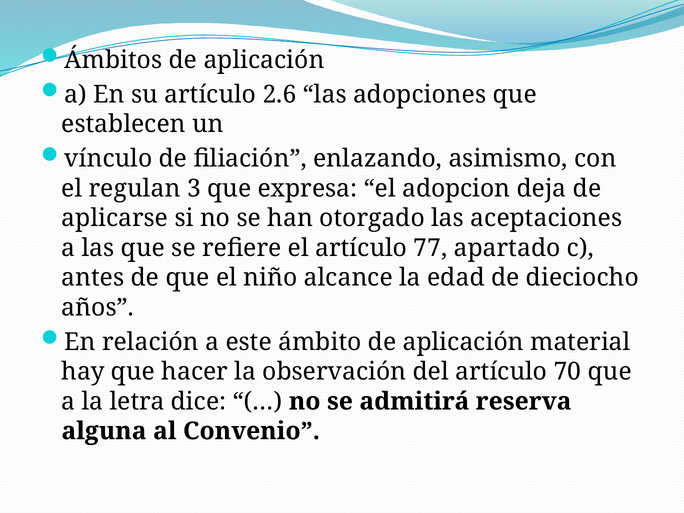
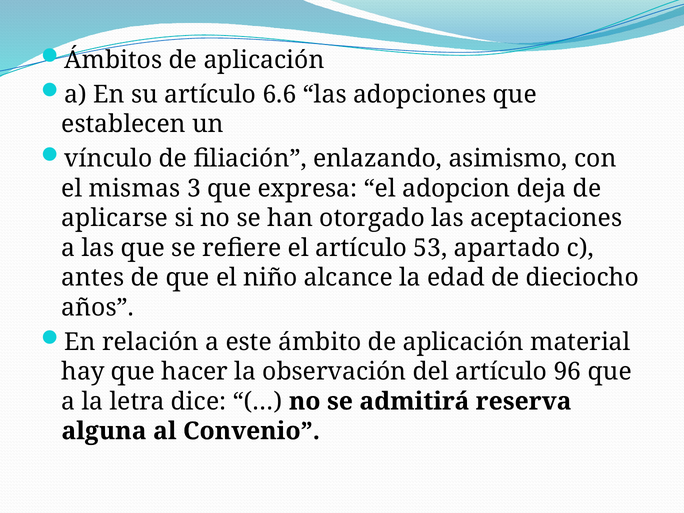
2.6: 2.6 -> 6.6
regulan: regulan -> mismas
77: 77 -> 53
70: 70 -> 96
